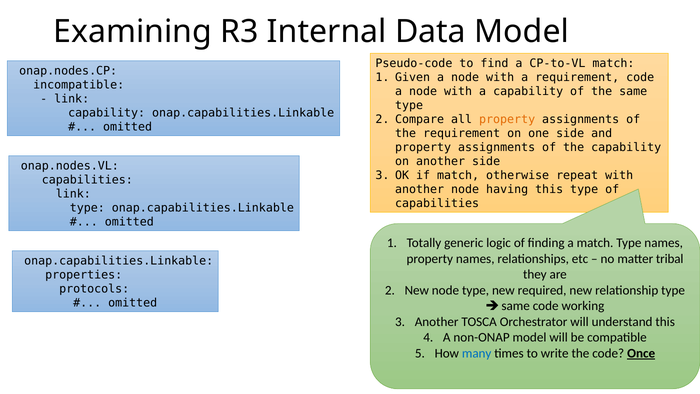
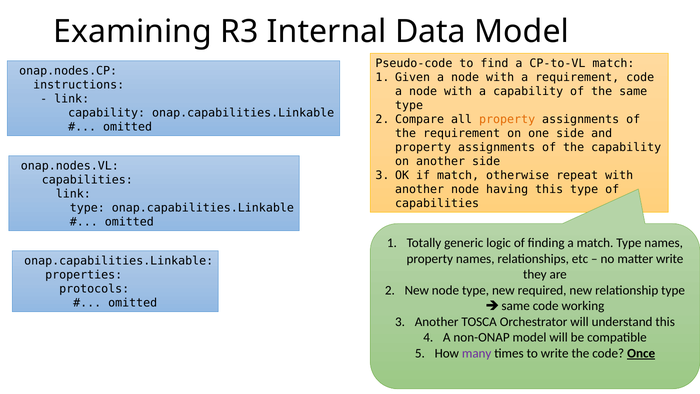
incompatible: incompatible -> instructions
matter tribal: tribal -> write
many colour: blue -> purple
